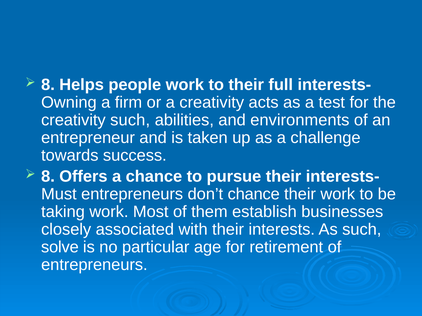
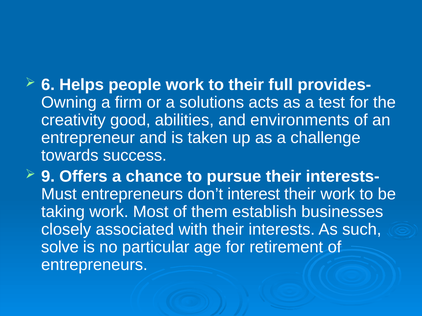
8 at (48, 85): 8 -> 6
full interests-: interests- -> provides-
a creativity: creativity -> solutions
creativity such: such -> good
8 at (48, 177): 8 -> 9
don’t chance: chance -> interest
